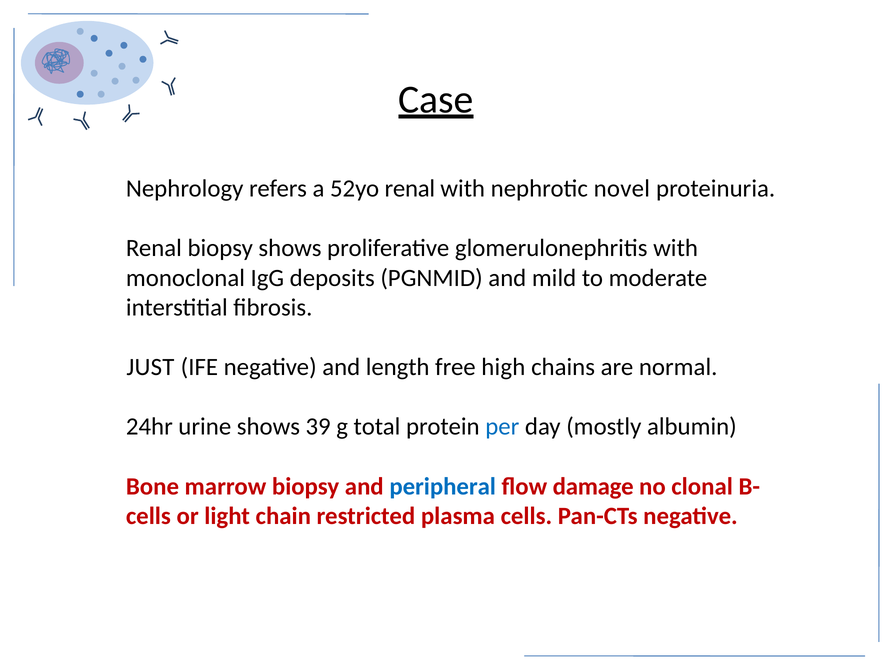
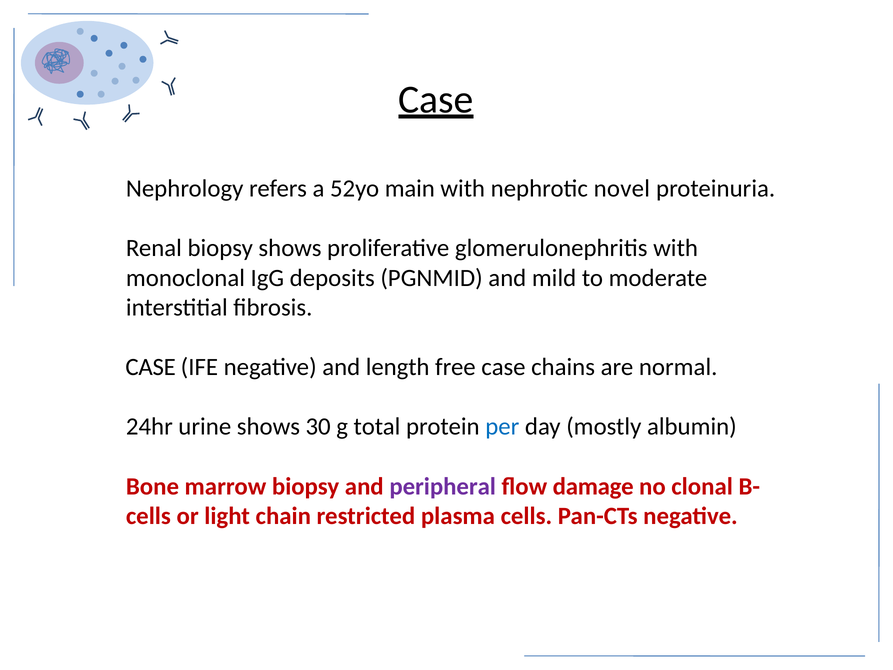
52yo renal: renal -> main
JUST at (150, 367): JUST -> CASE
free high: high -> case
39: 39 -> 30
peripheral colour: blue -> purple
